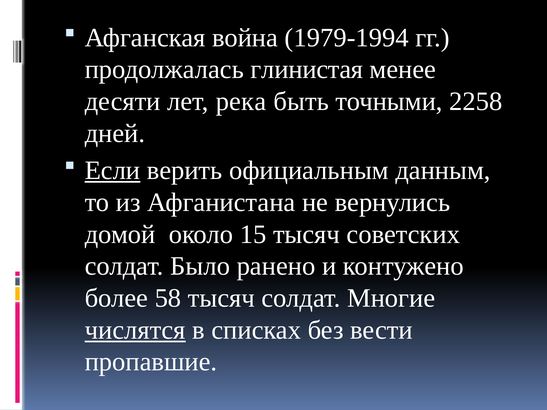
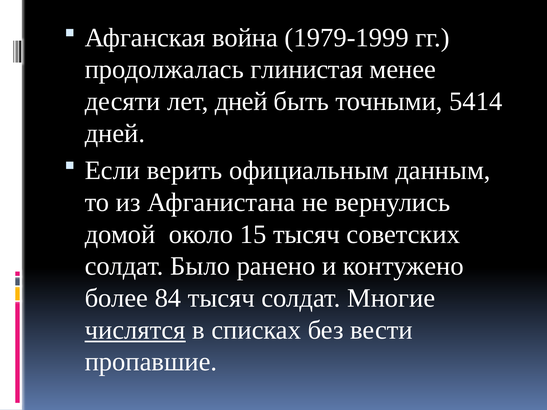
1979-1994: 1979-1994 -> 1979-1999
лет река: река -> дней
2258: 2258 -> 5414
Если underline: present -> none
58: 58 -> 84
